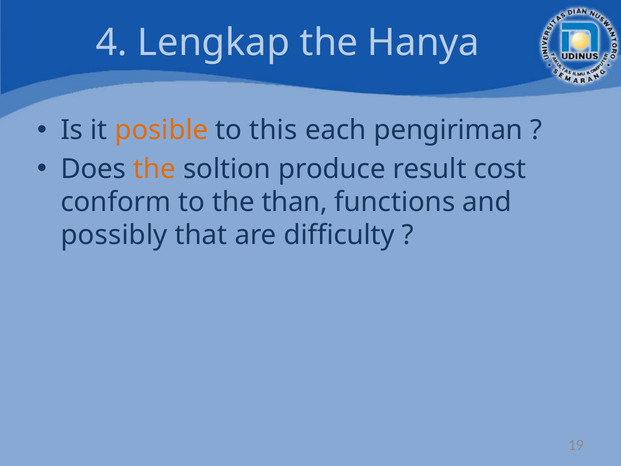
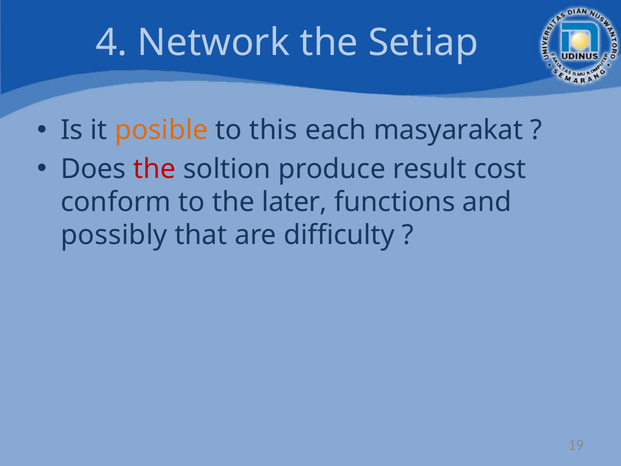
Lengkap: Lengkap -> Network
Hanya: Hanya -> Setiap
pengiriman: pengiriman -> masyarakat
the at (155, 169) colour: orange -> red
than: than -> later
